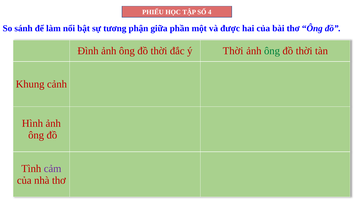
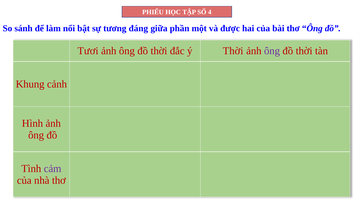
phận: phận -> đáng
Đình: Đình -> Tươi
ông at (272, 51) colour: green -> purple
